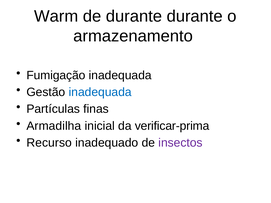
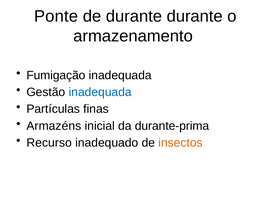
Warm: Warm -> Ponte
Armadilha: Armadilha -> Armazéns
verificar-prima: verificar-prima -> durante-prima
insectos colour: purple -> orange
